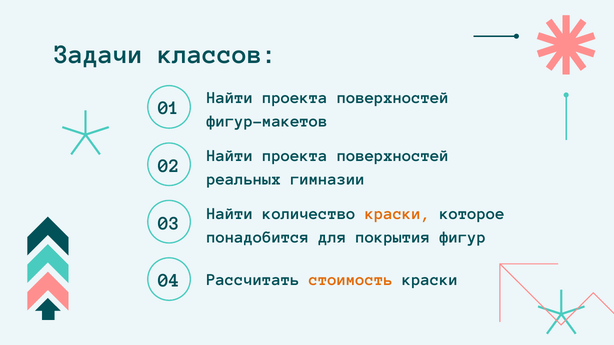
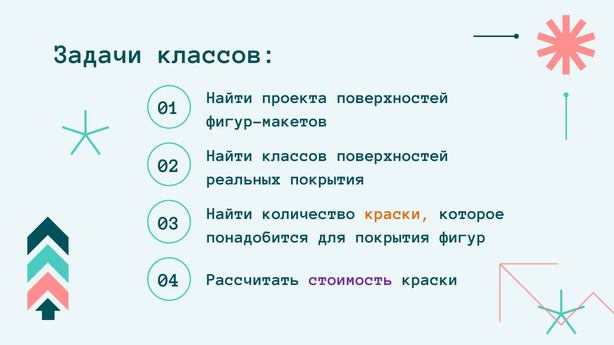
проекта at (295, 156): проекта -> классов
реальных гимназии: гимназии -> покрытия
стоимость colour: orange -> purple
